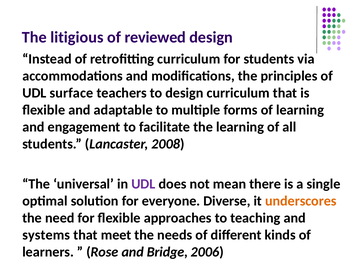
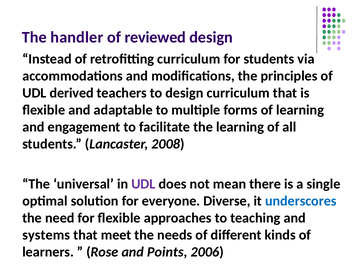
litigious: litigious -> handler
surface: surface -> derived
underscores colour: orange -> blue
Bridge: Bridge -> Points
